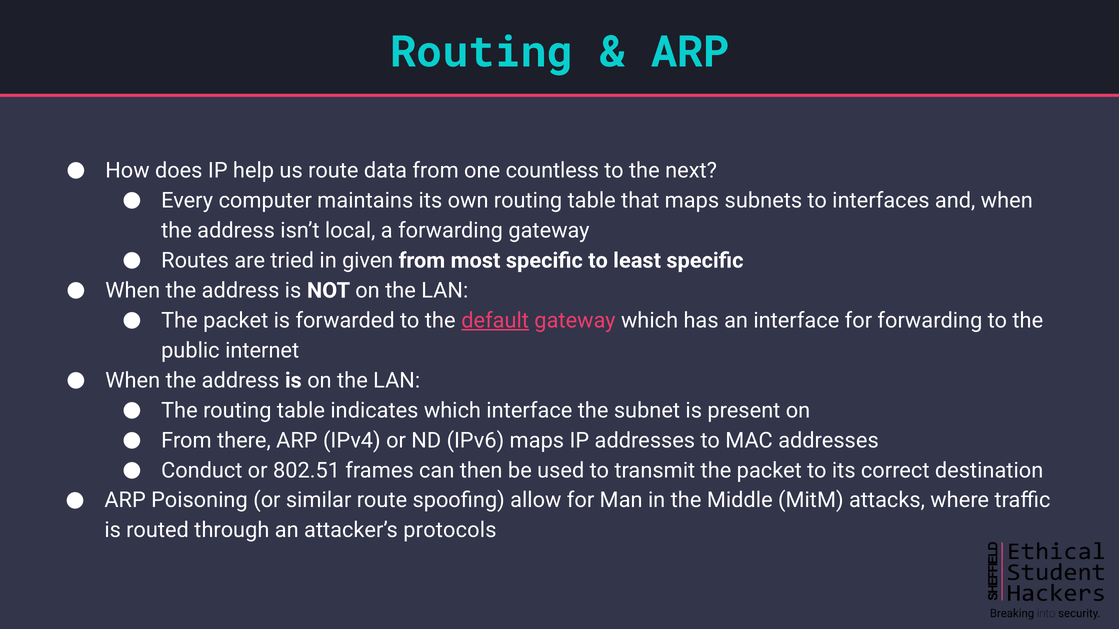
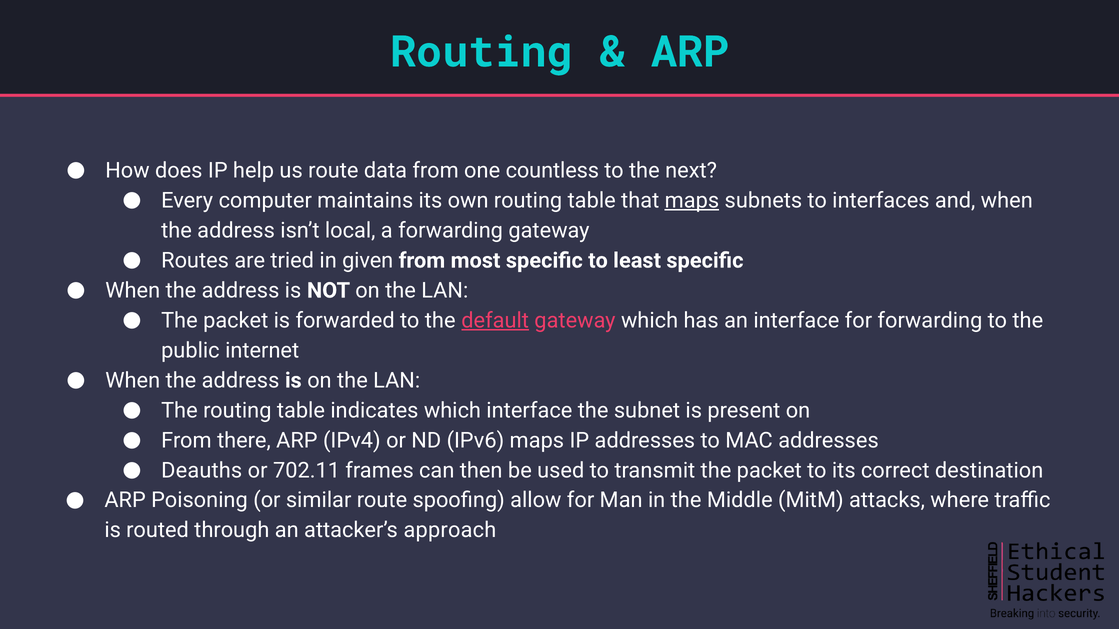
maps at (692, 201) underline: none -> present
Conduct: Conduct -> Deauths
802.51: 802.51 -> 702.11
protocols: protocols -> approach
